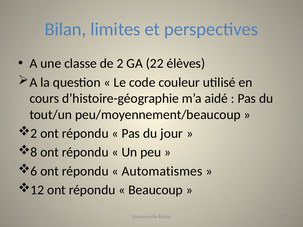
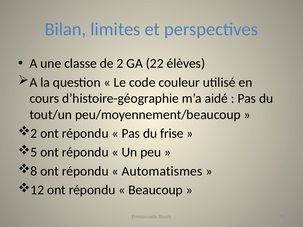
jour: jour -> frise
8: 8 -> 5
6: 6 -> 8
